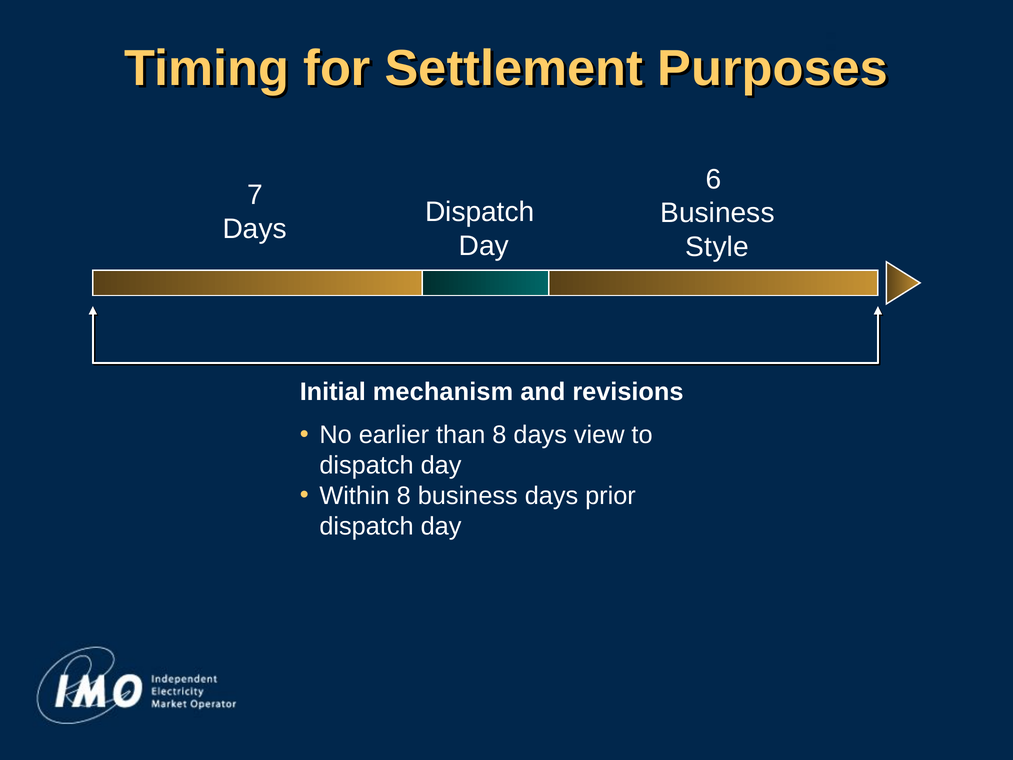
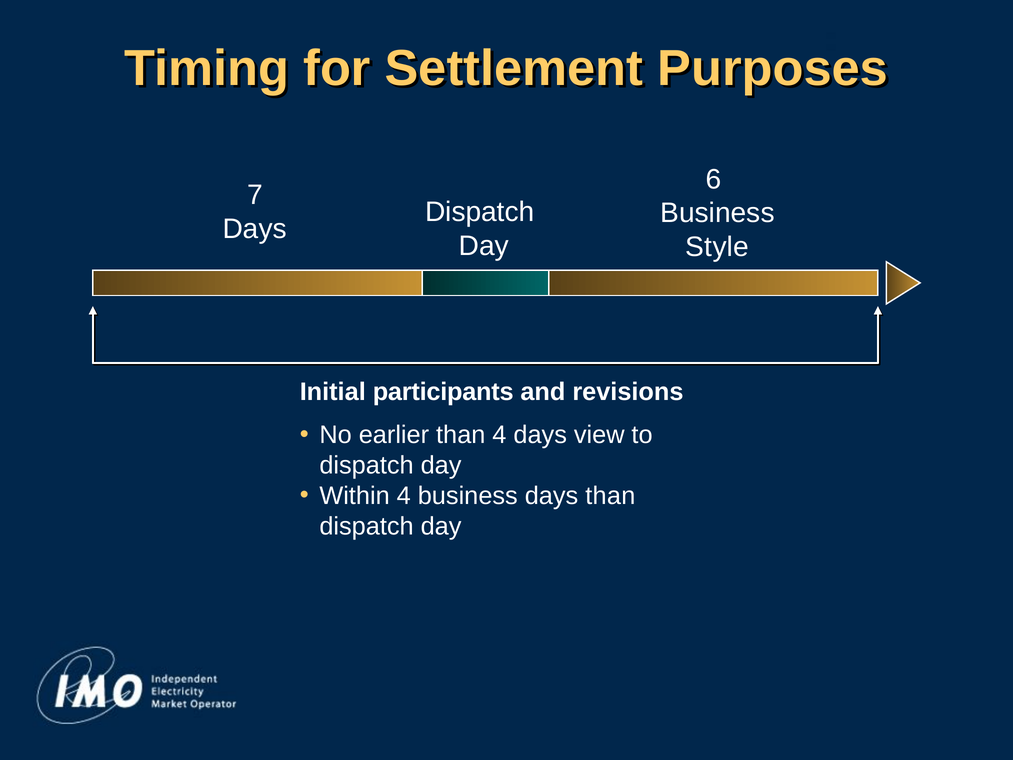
mechanism: mechanism -> participants
than 8: 8 -> 4
Within 8: 8 -> 4
days prior: prior -> than
